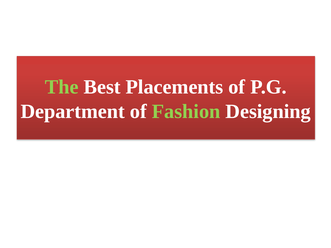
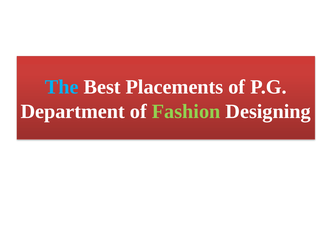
The colour: light green -> light blue
